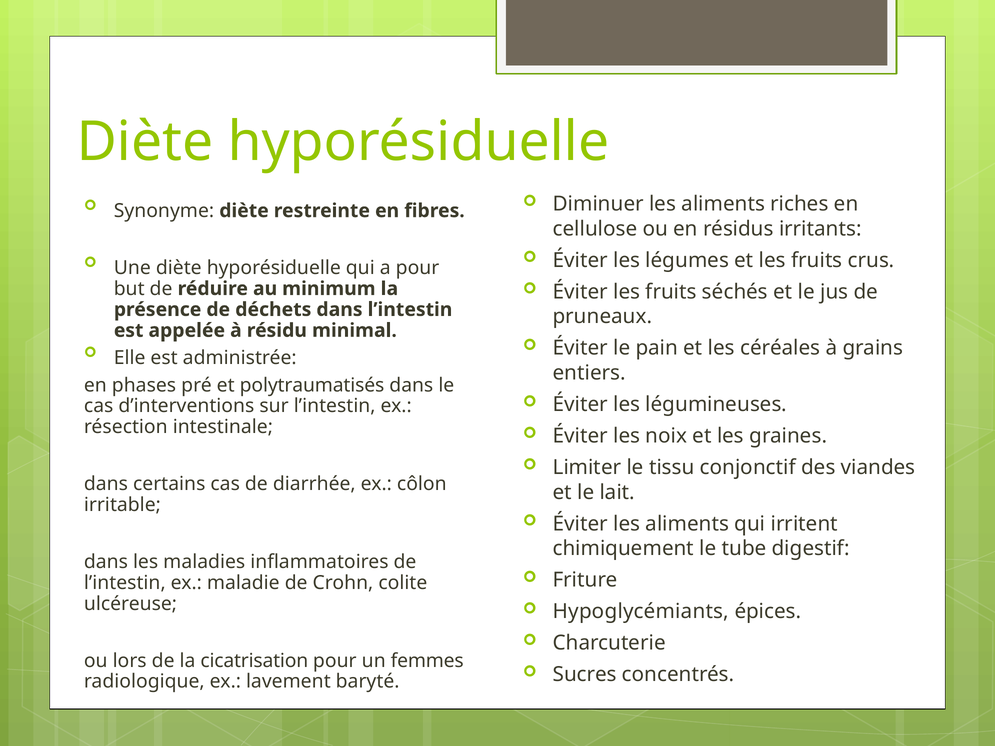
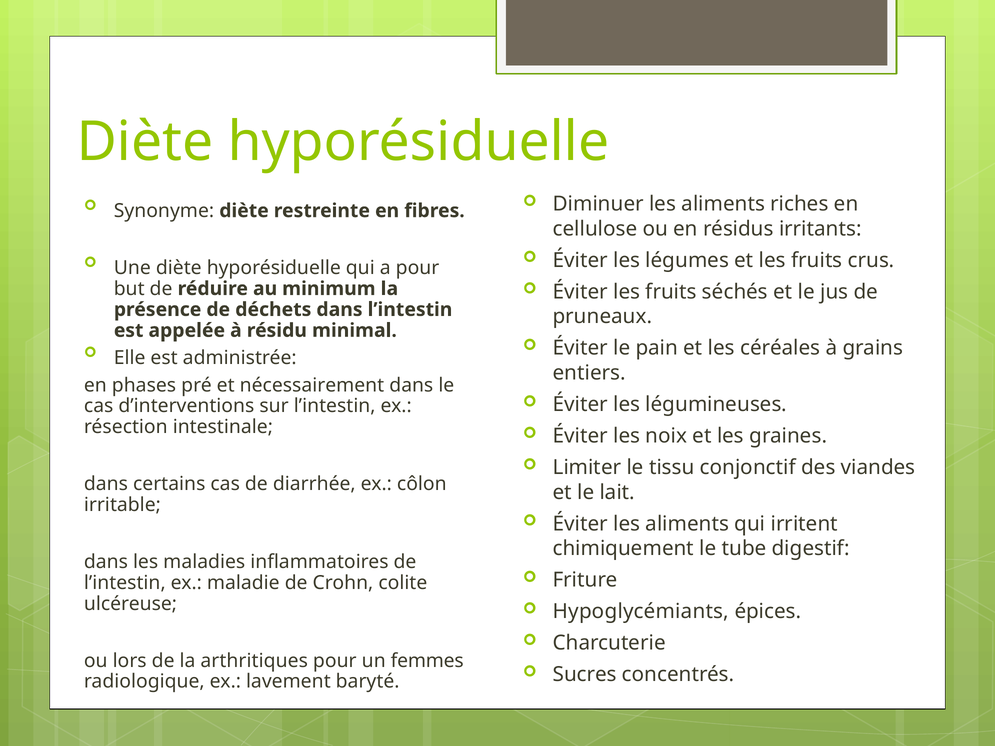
polytraumatisés: polytraumatisés -> nécessairement
cicatrisation: cicatrisation -> arthritiques
